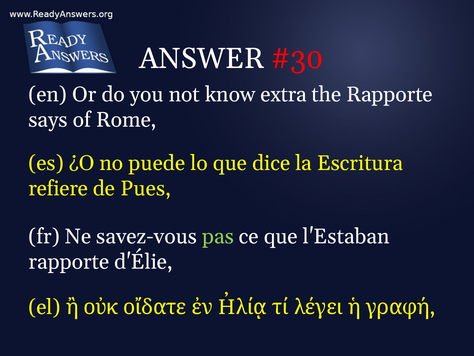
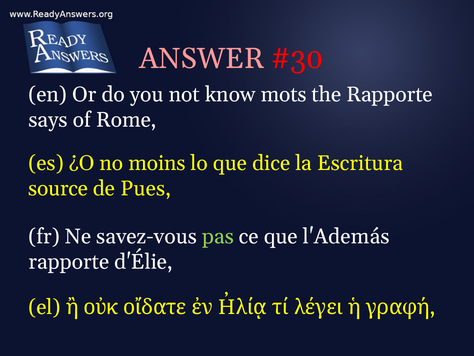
ANSWER colour: white -> pink
extra: extra -> mots
puede: puede -> moins
refiere: refiere -> source
l'Estaban: l'Estaban -> l'Además
